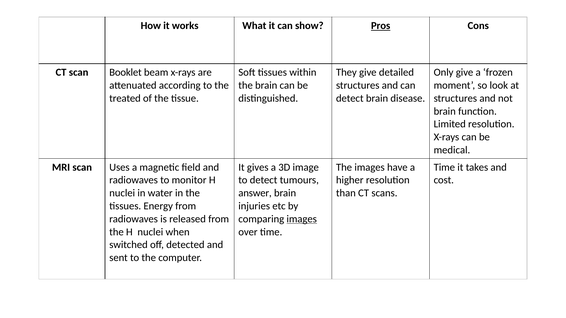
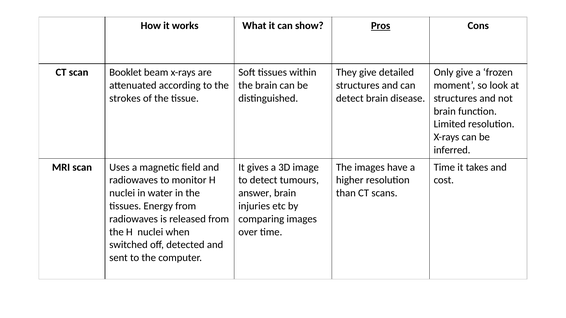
treated: treated -> strokes
medical: medical -> inferred
images at (302, 219) underline: present -> none
